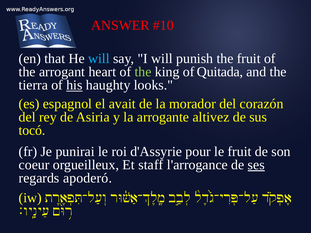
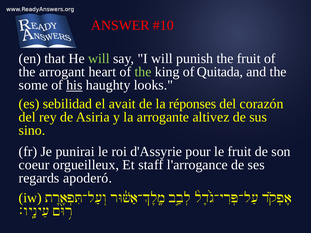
will at (99, 59) colour: light blue -> light green
tierra: tierra -> some
espagnol: espagnol -> sebilidad
morador: morador -> réponses
tocó: tocó -> sino
ses underline: present -> none
